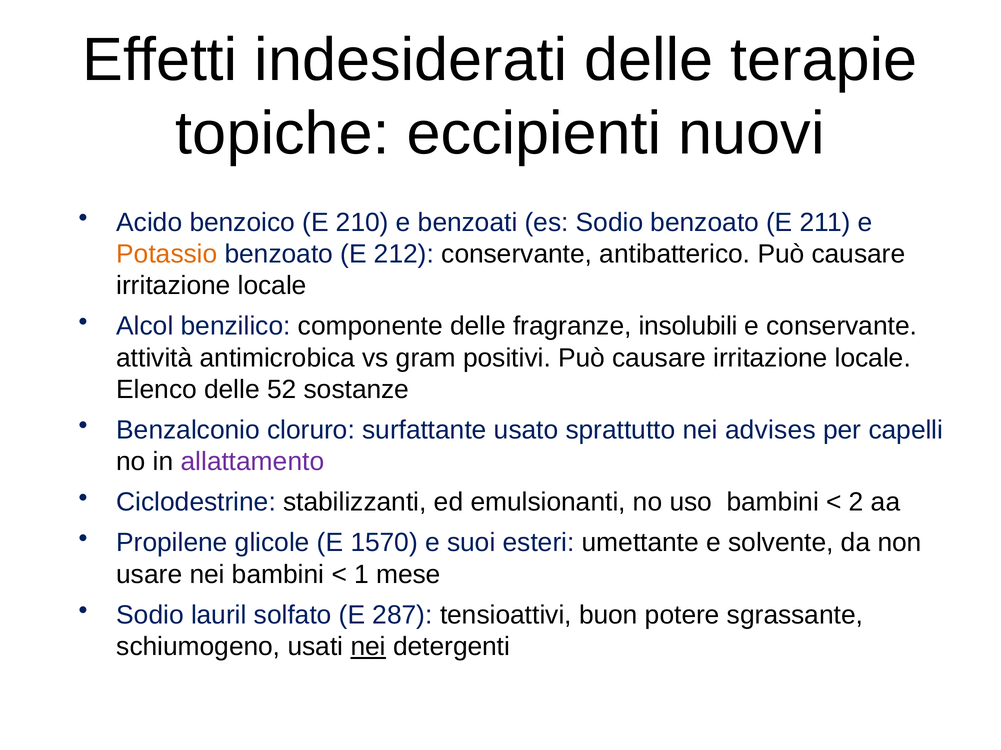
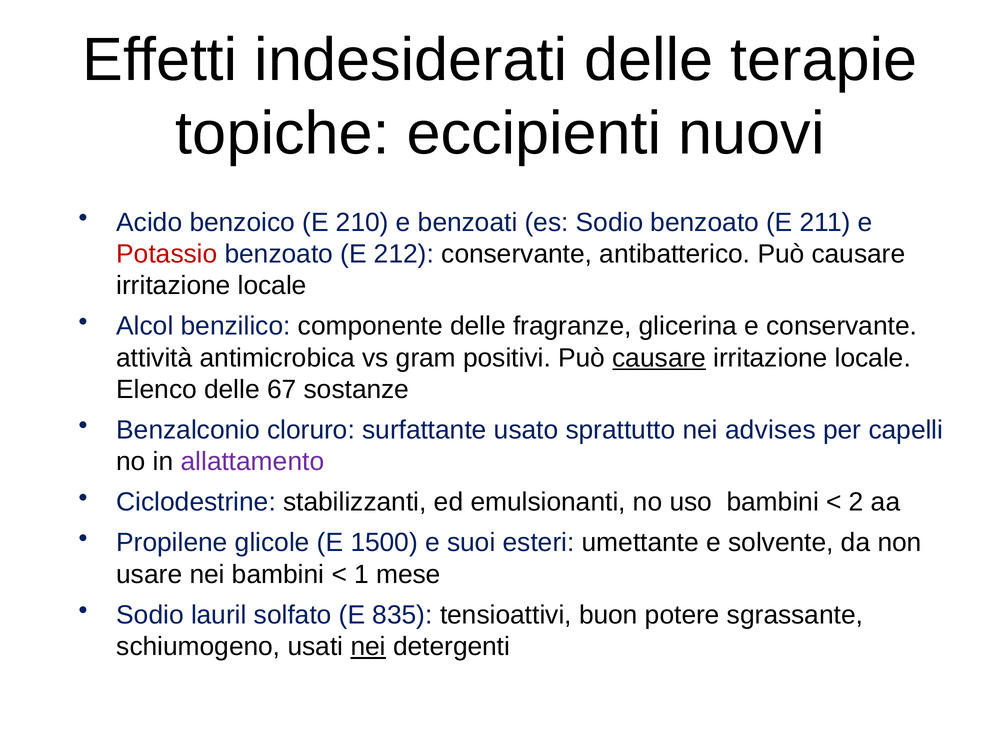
Potassio colour: orange -> red
insolubili: insolubili -> glicerina
causare at (659, 358) underline: none -> present
52: 52 -> 67
1570: 1570 -> 1500
287: 287 -> 835
